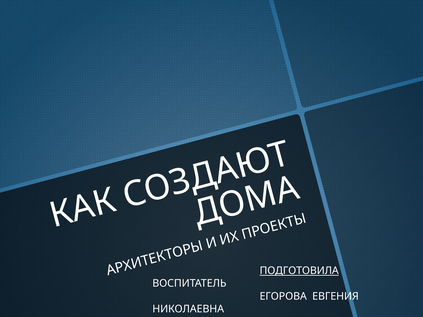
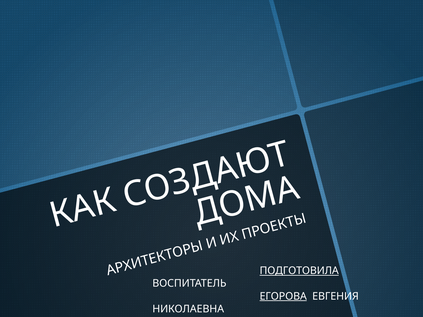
ЕГОРОВА underline: none -> present
